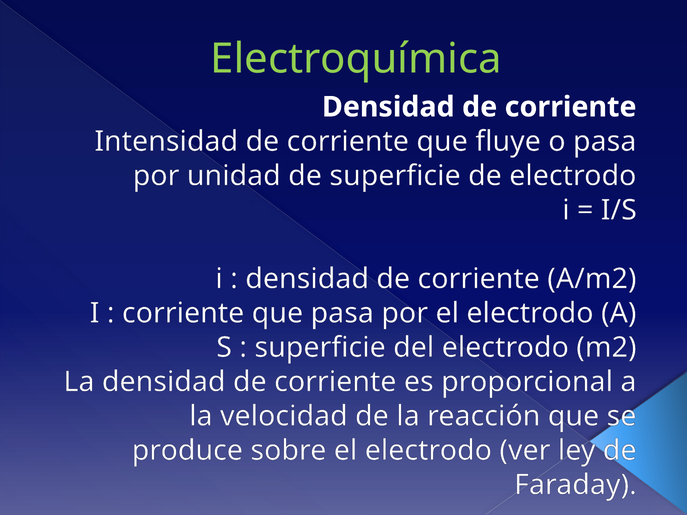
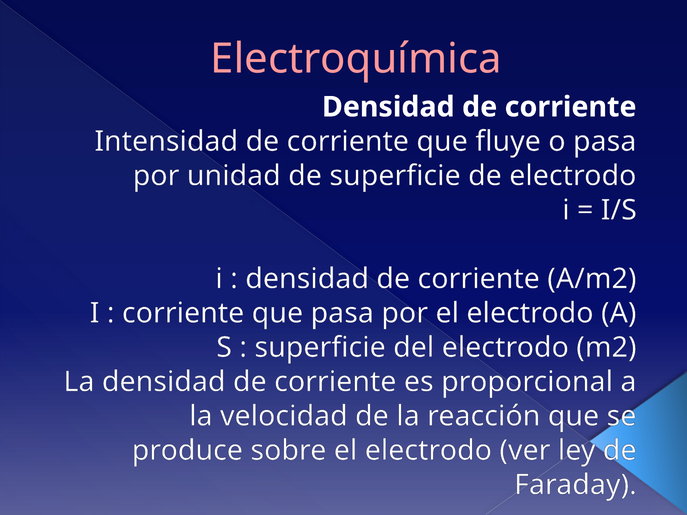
Electroquímica colour: light green -> pink
